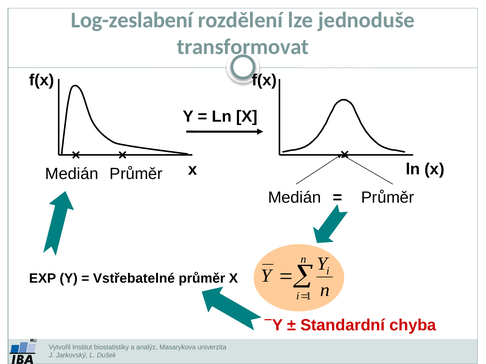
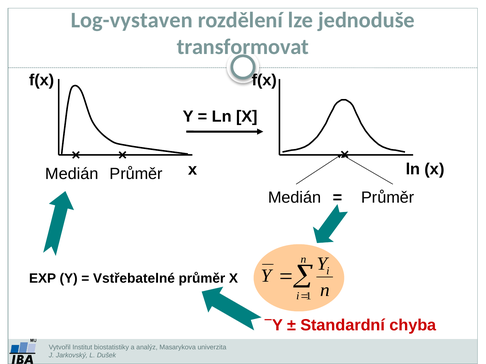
Log-zeslabení: Log-zeslabení -> Log-vystaven
